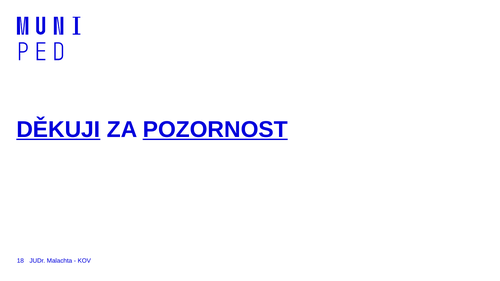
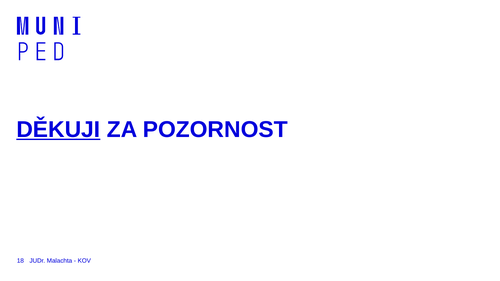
POZORNOST underline: present -> none
